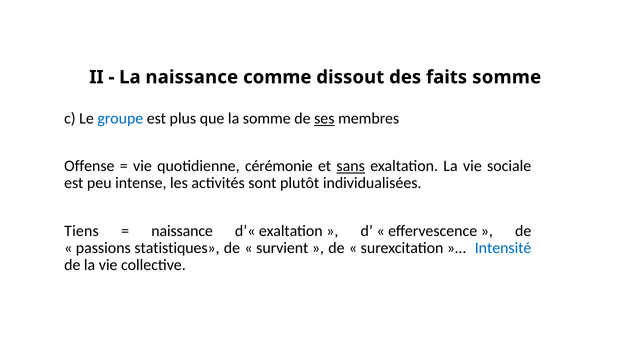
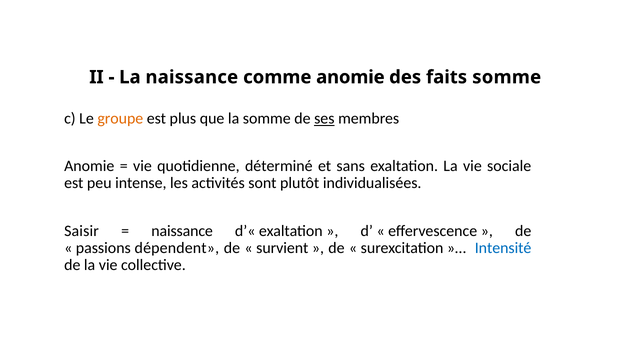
comme dissout: dissout -> anomie
groupe colour: blue -> orange
Offense at (89, 166): Offense -> Anomie
cérémonie: cérémonie -> déterminé
sans underline: present -> none
Tiens: Tiens -> Saisir
statistiques: statistiques -> dépendent
